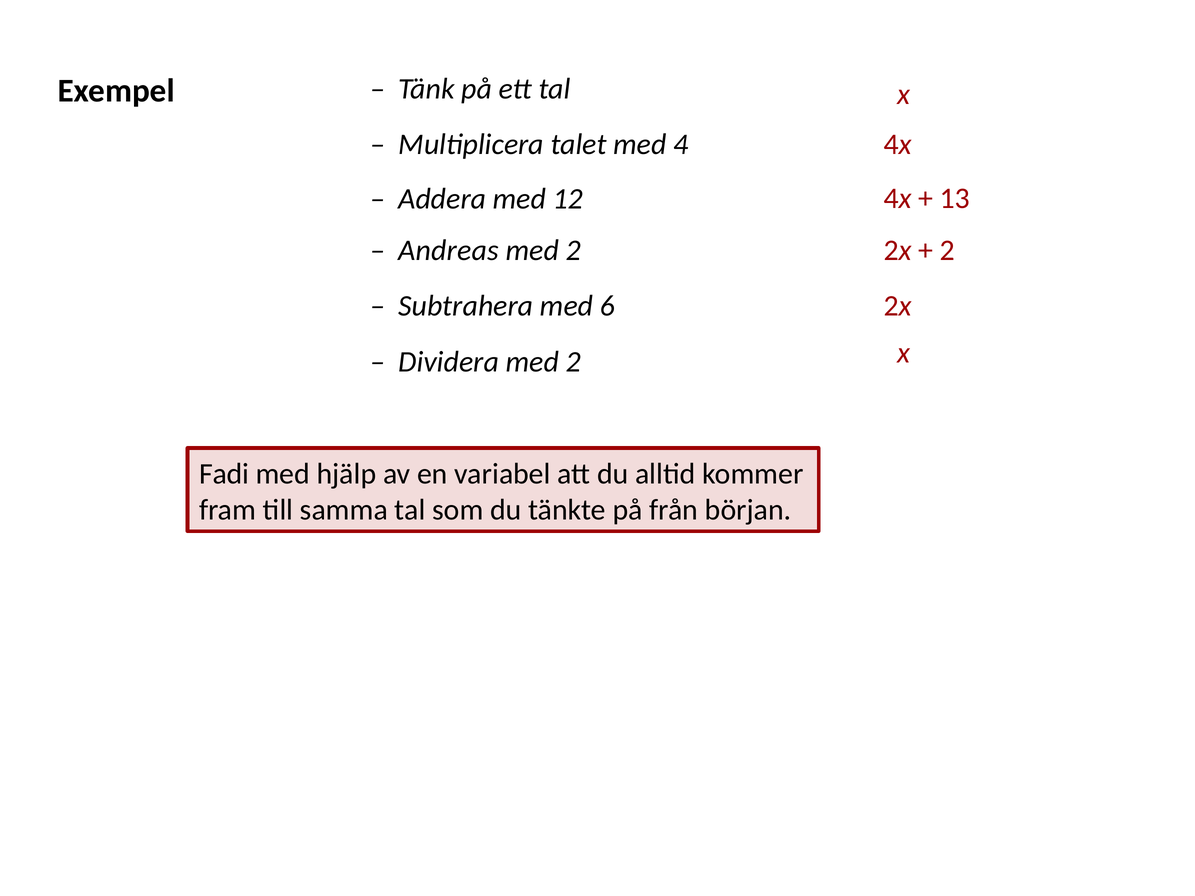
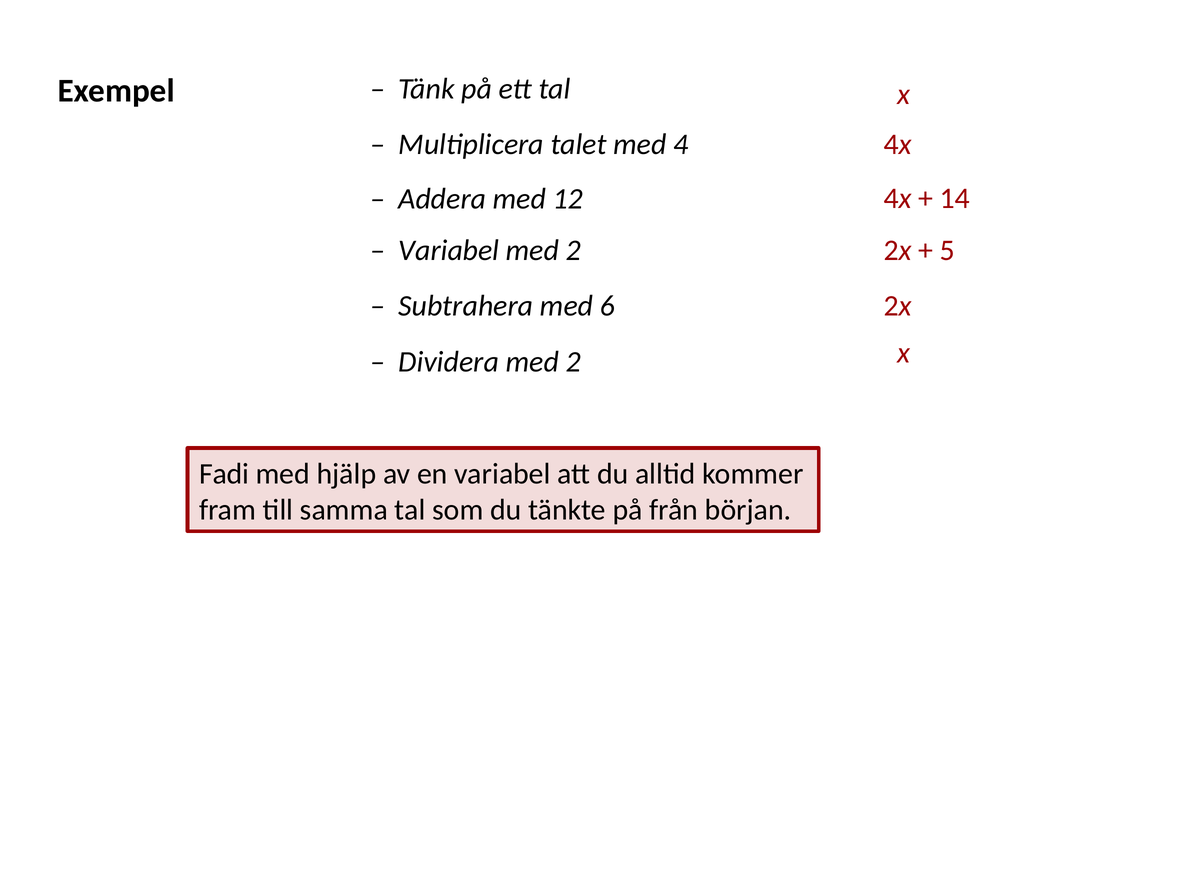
13: 13 -> 14
Andreas at (449, 250): Andreas -> Variabel
2 at (947, 250): 2 -> 5
